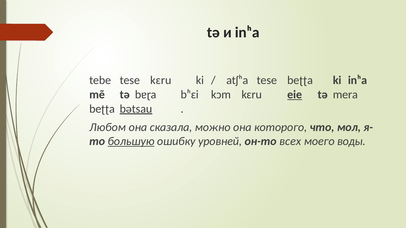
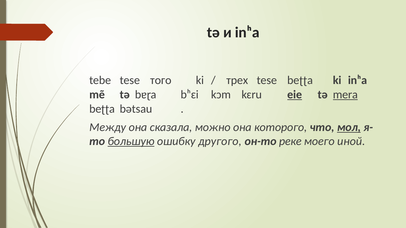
tese kɛru: kɛru -> того
atʃʰa: atʃʰa -> трех
mera underline: none -> present
bətsau underline: present -> none
Любом: Любом -> Между
мол underline: none -> present
уровней: уровней -> другого
всех: всех -> реке
воды: воды -> иной
